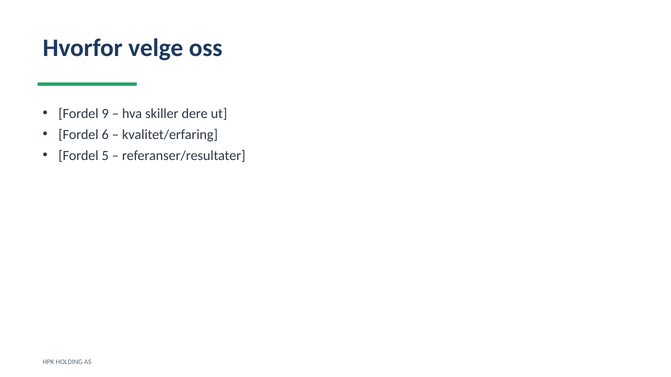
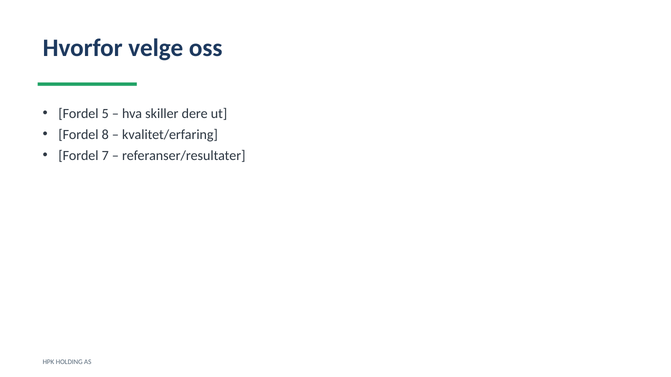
9: 9 -> 5
6: 6 -> 8
5: 5 -> 7
